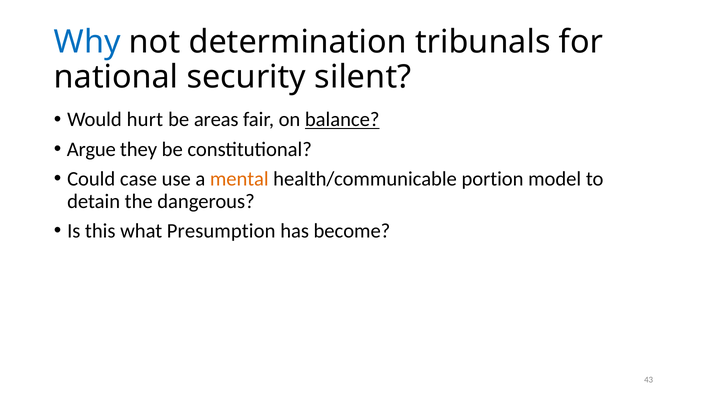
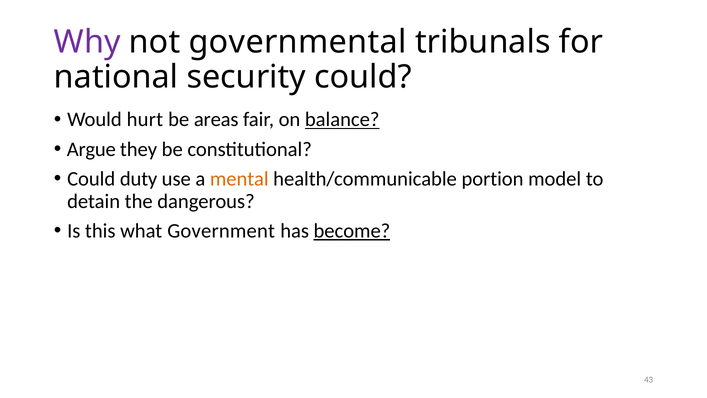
Why colour: blue -> purple
determination: determination -> governmental
security silent: silent -> could
case: case -> duty
Presumption: Presumption -> Government
become underline: none -> present
